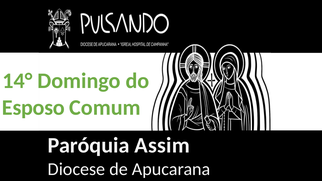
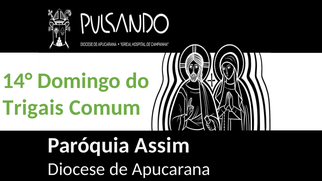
Esposo: Esposo -> Trigais
